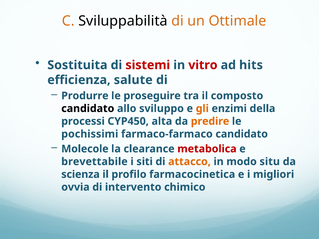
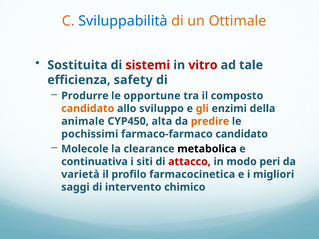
Sviluppabilità colour: black -> blue
hits: hits -> tale
salute: salute -> safety
proseguire: proseguire -> opportune
candidato at (88, 109) colour: black -> orange
processi: processi -> animale
metabolica colour: red -> black
brevettabile: brevettabile -> continuativa
attacco colour: orange -> red
situ: situ -> peri
scienza: scienza -> varietà
ovvia: ovvia -> saggi
